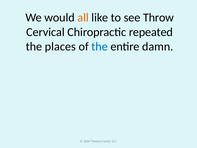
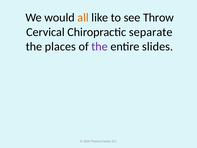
repeated: repeated -> separate
the at (100, 46) colour: blue -> purple
damn: damn -> slides
